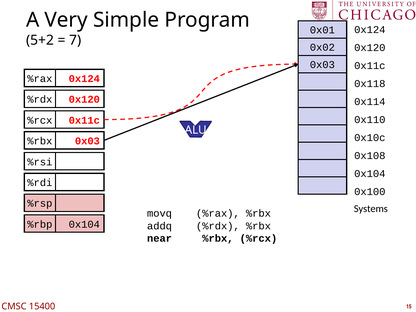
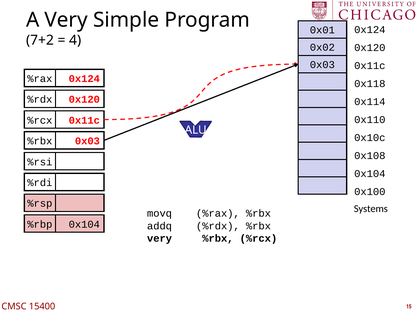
5+2: 5+2 -> 7+2
7: 7 -> 4
near at (160, 238): near -> very
